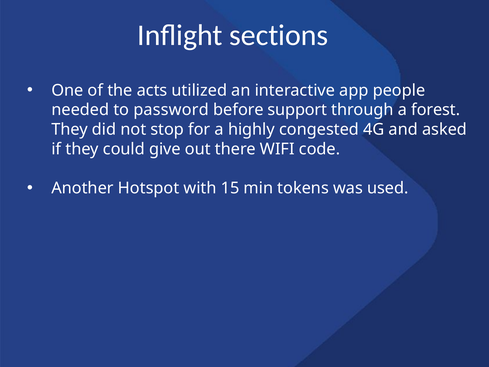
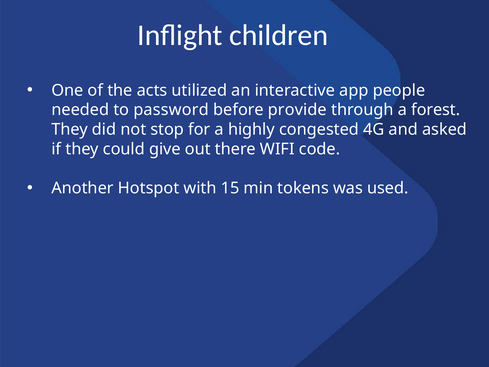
sections: sections -> children
support: support -> provide
